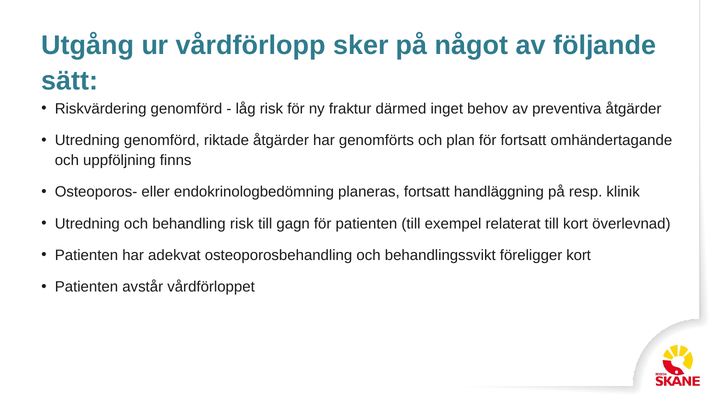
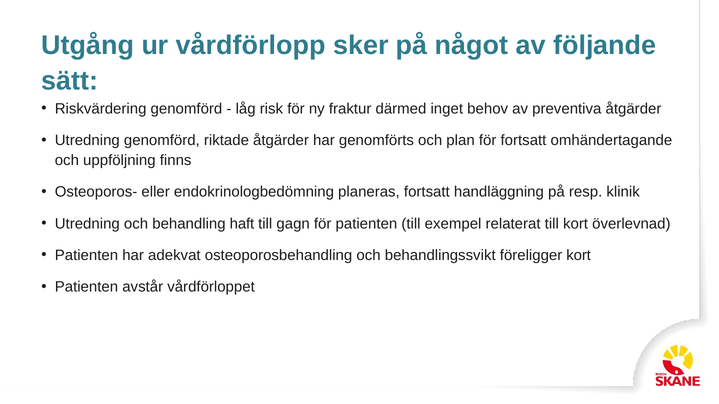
behandling risk: risk -> haft
